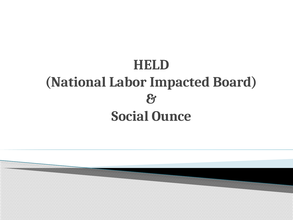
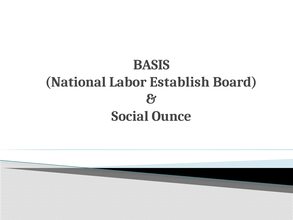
HELD: HELD -> BASIS
Impacted: Impacted -> Establish
